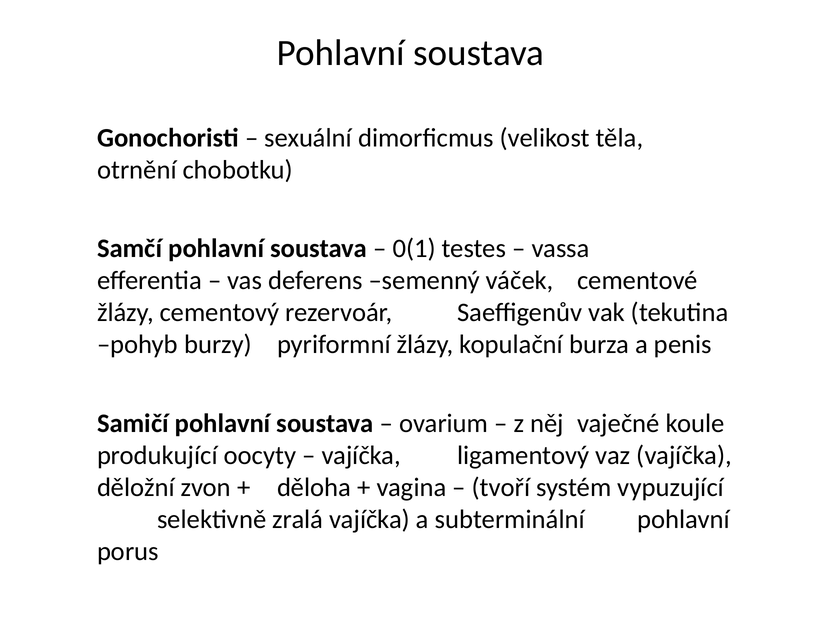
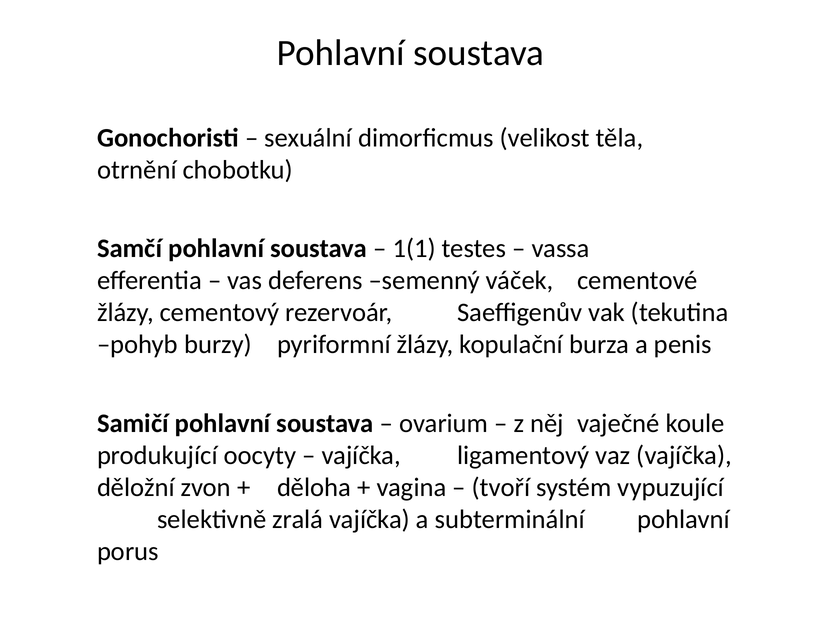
0(1: 0(1 -> 1(1
